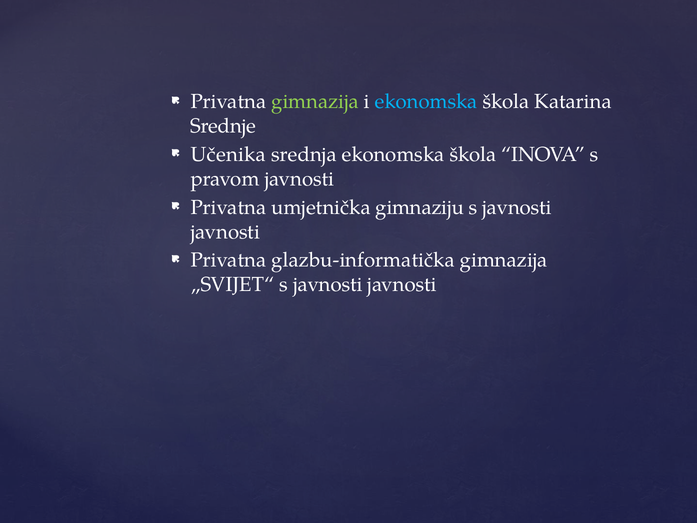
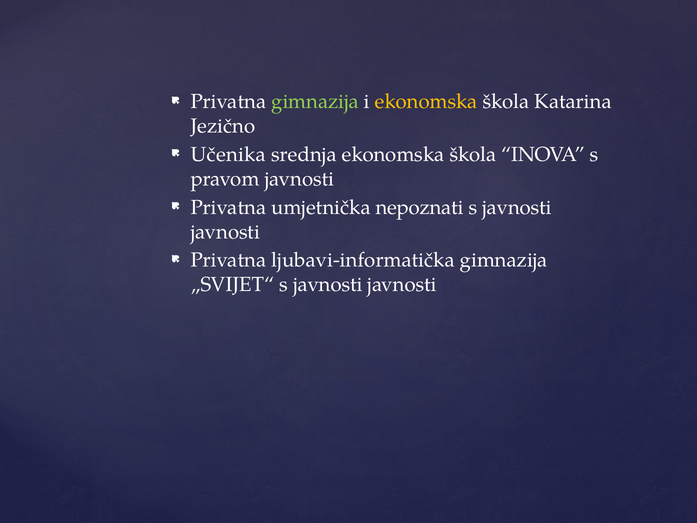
ekonomska at (426, 102) colour: light blue -> yellow
Srednje: Srednje -> Jezično
gimnaziju: gimnaziju -> nepoznati
glazbu-informatička: glazbu-informatička -> ljubavi-informatička
